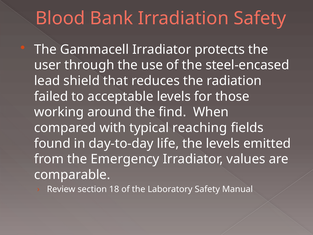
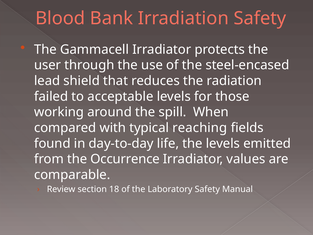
find: find -> spill
Emergency: Emergency -> Occurrence
